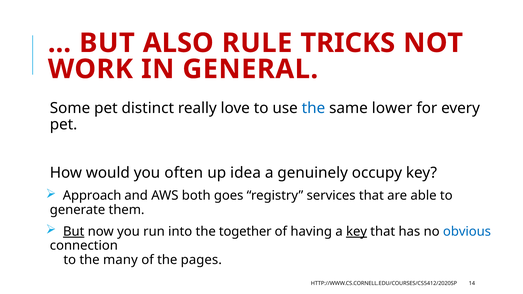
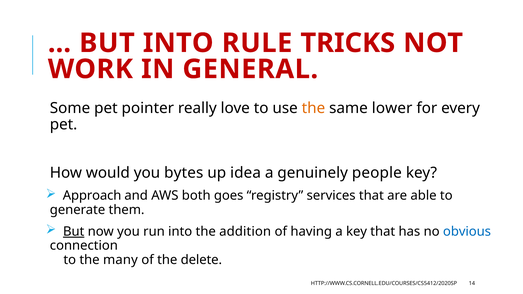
BUT ALSO: ALSO -> INTO
distinct: distinct -> pointer
the at (313, 108) colour: blue -> orange
often: often -> bytes
occupy: occupy -> people
together: together -> addition
key at (357, 232) underline: present -> none
pages: pages -> delete
